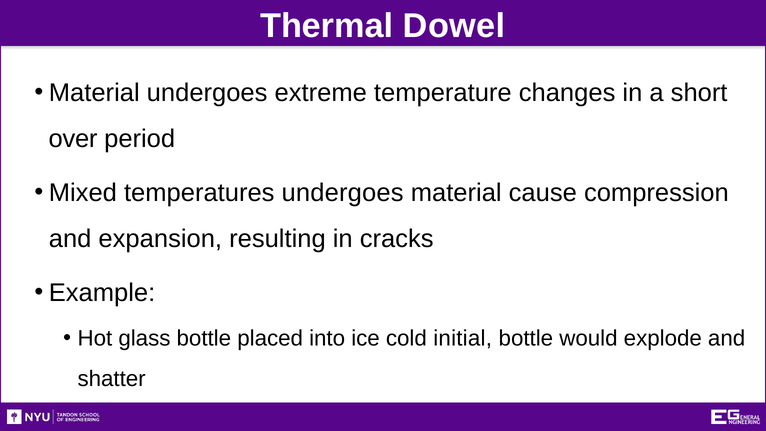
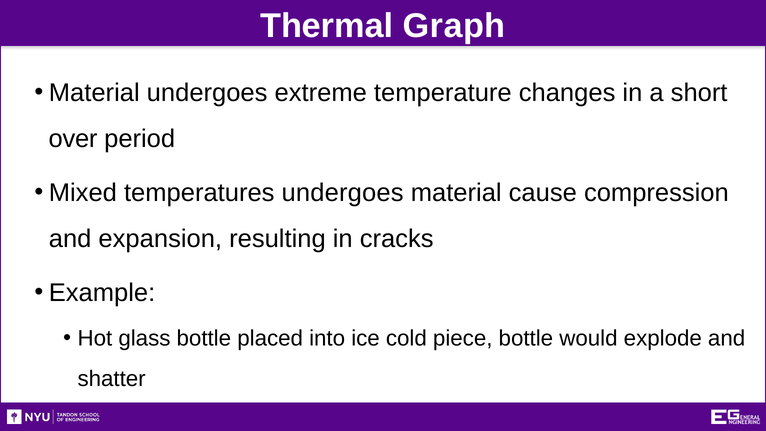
Dowel: Dowel -> Graph
initial: initial -> piece
